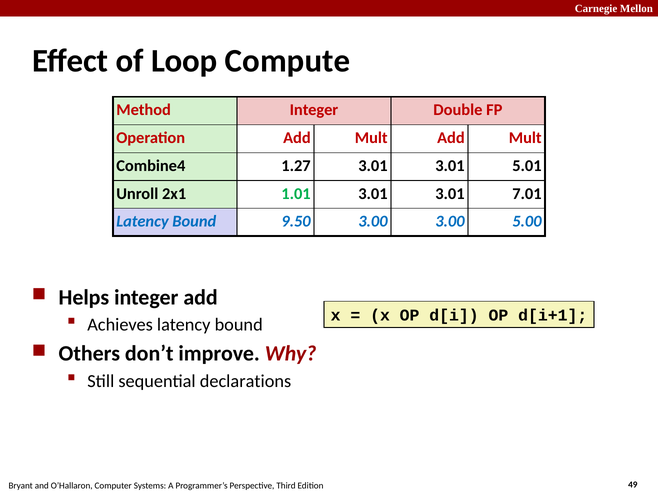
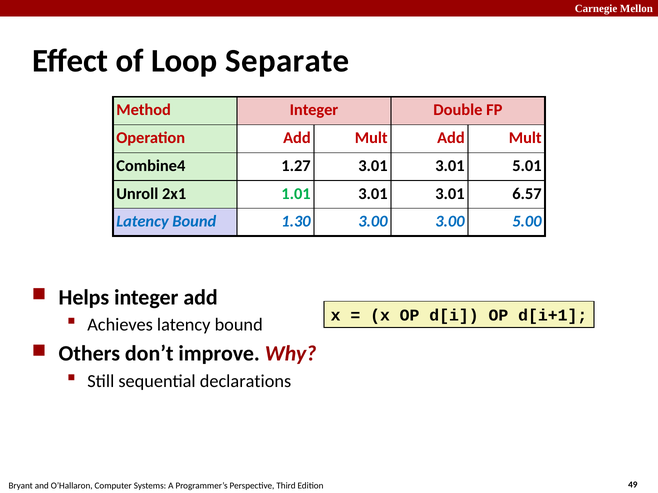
Compute: Compute -> Separate
7.01: 7.01 -> 6.57
9.50: 9.50 -> 1.30
